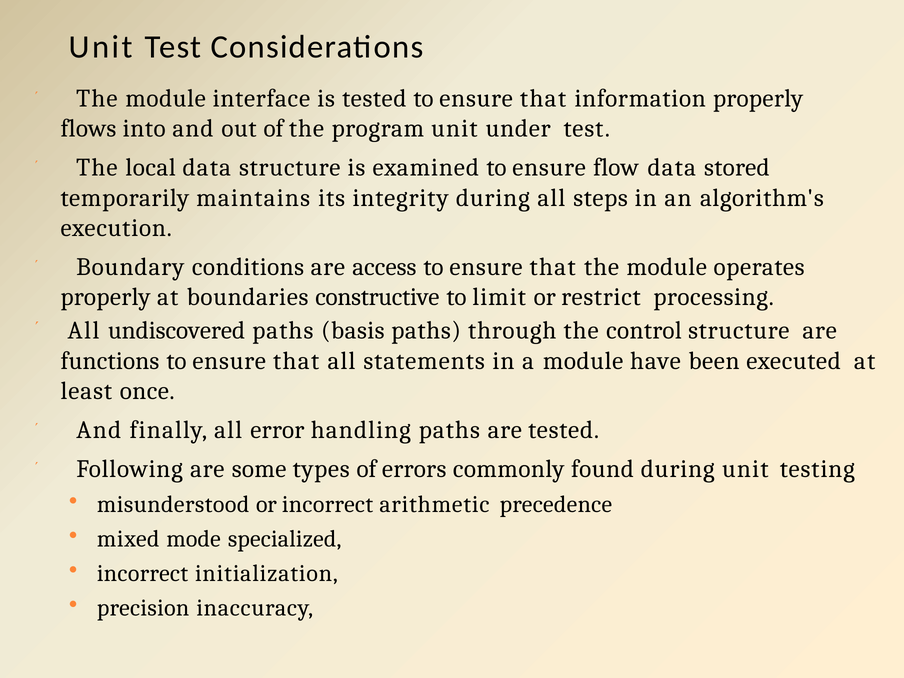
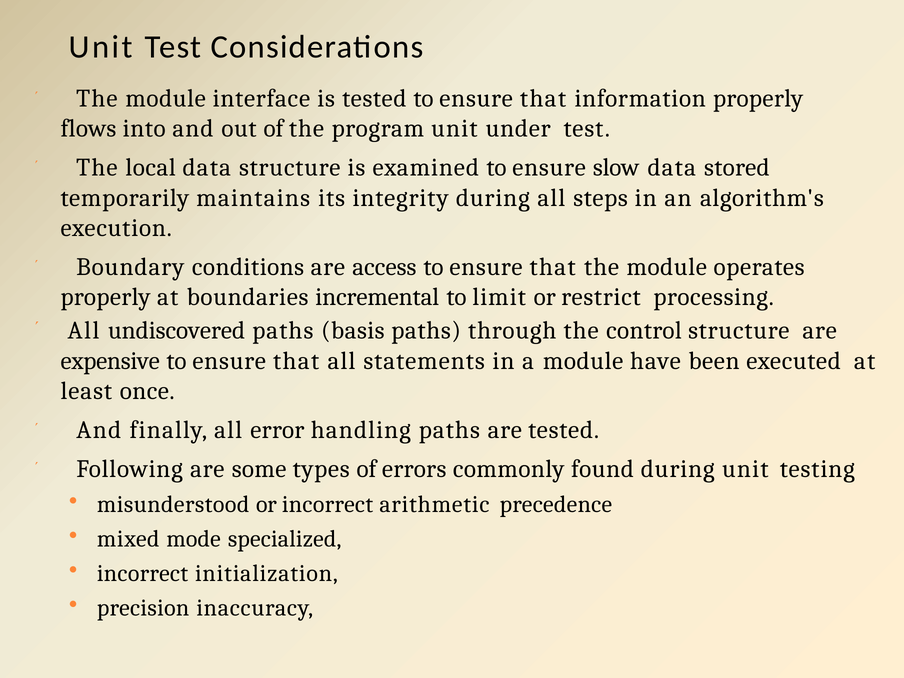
flow: flow -> slow
constructive: constructive -> incremental
functions: functions -> expensive
